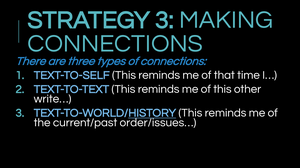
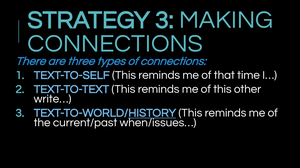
order/issues…: order/issues… -> when/issues…
